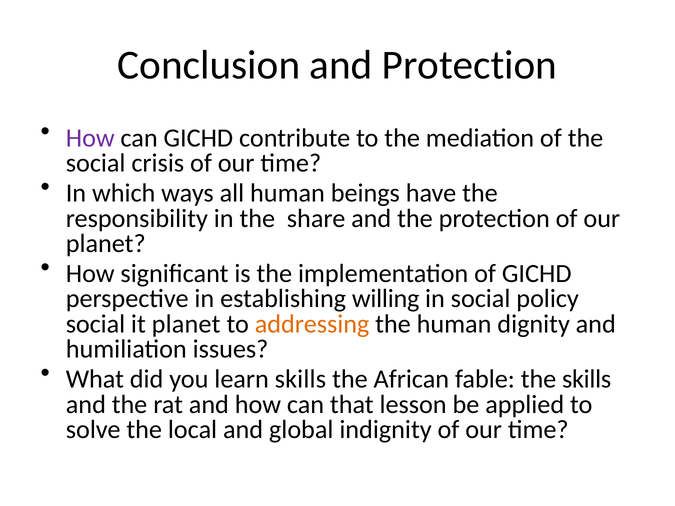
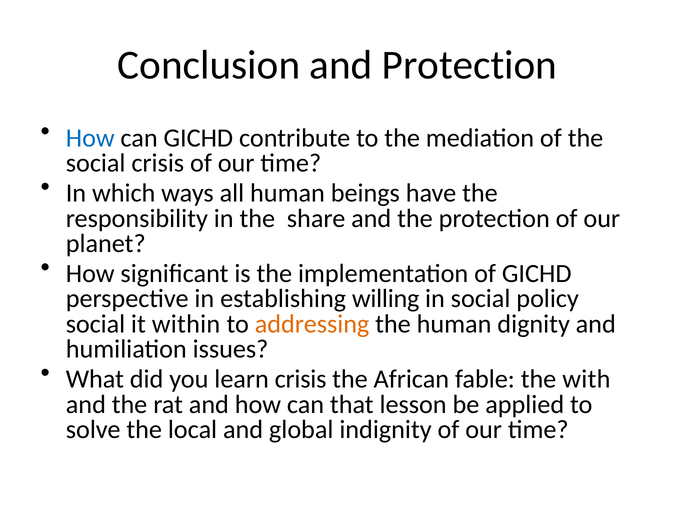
How at (90, 138) colour: purple -> blue
it planet: planet -> within
learn skills: skills -> crisis
the skills: skills -> with
